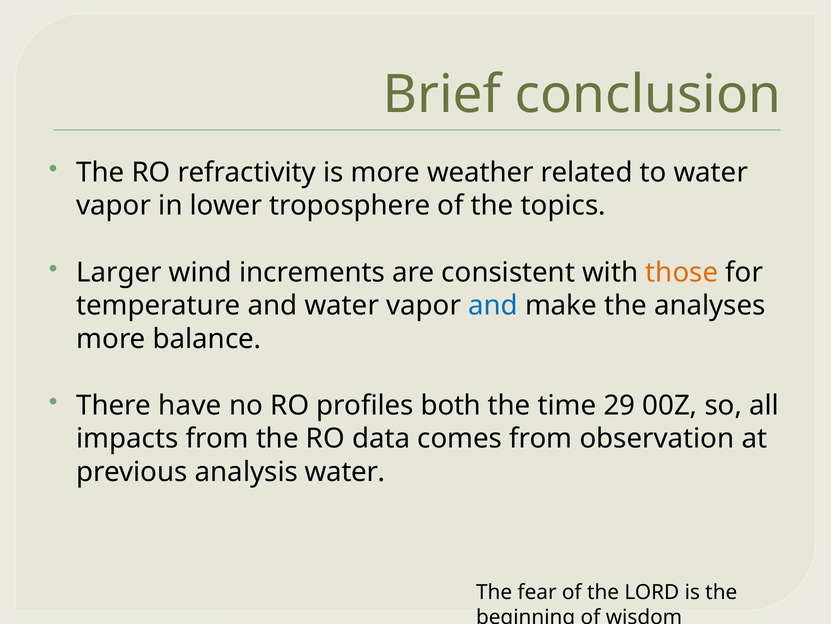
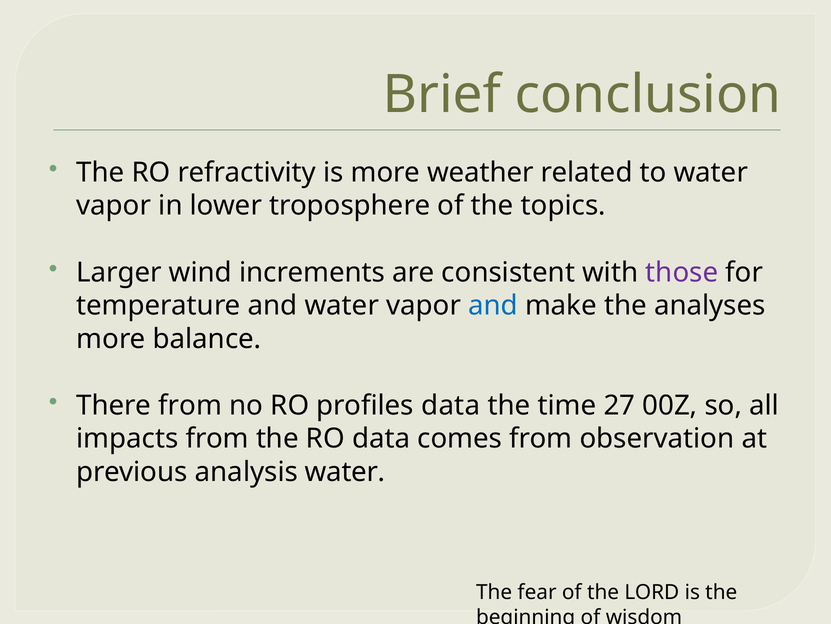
those colour: orange -> purple
There have: have -> from
profiles both: both -> data
29: 29 -> 27
